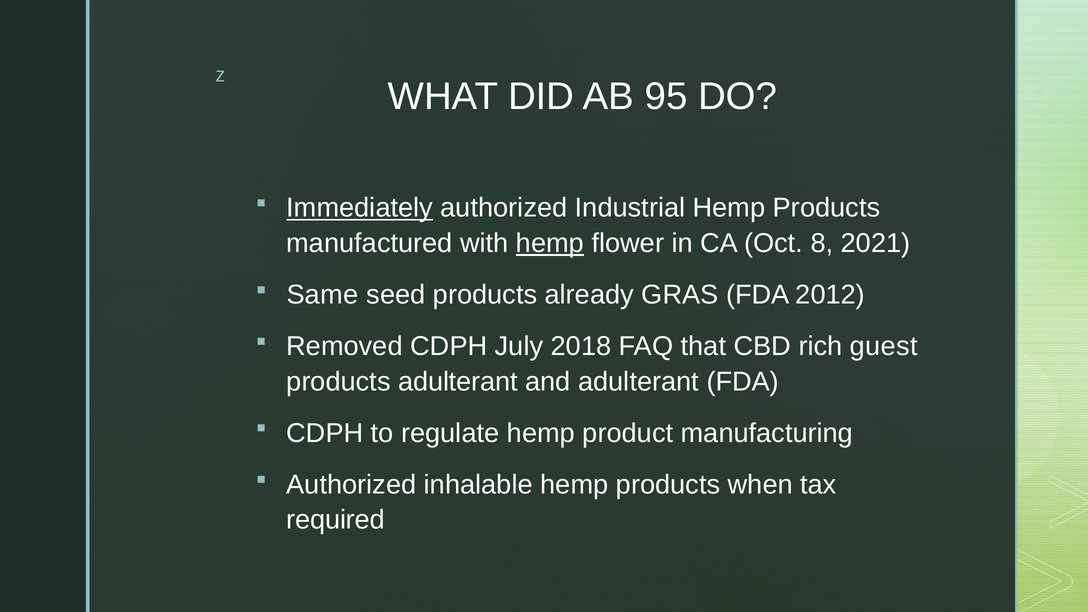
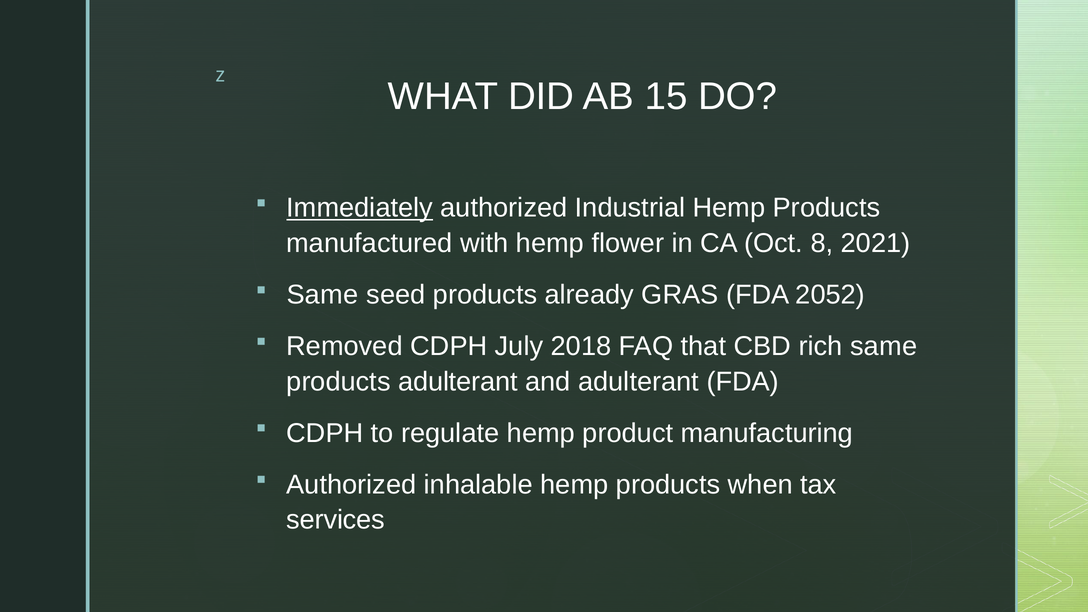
95: 95 -> 15
hemp at (550, 243) underline: present -> none
2012: 2012 -> 2052
rich guest: guest -> same
required: required -> services
